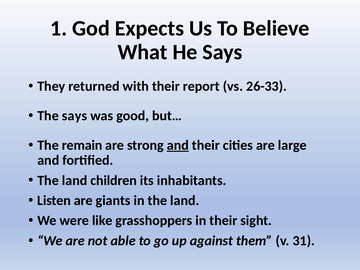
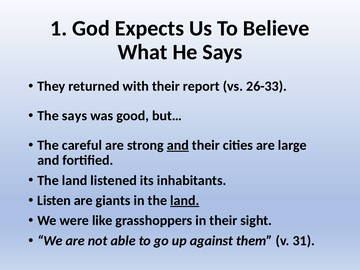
remain: remain -> careful
children: children -> listened
land at (185, 201) underline: none -> present
